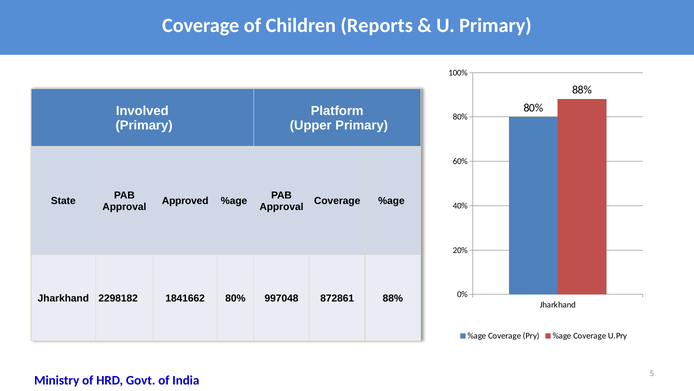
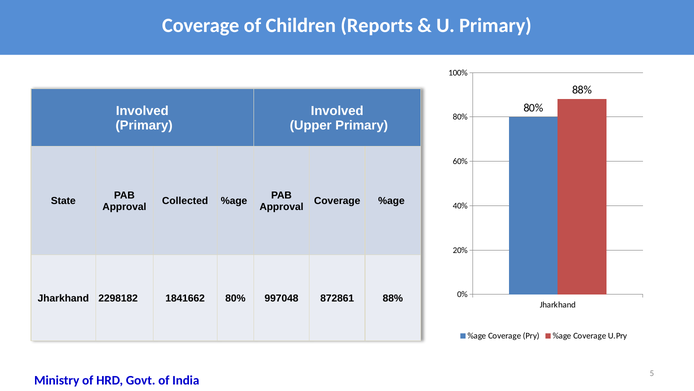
Platform at (337, 111): Platform -> Involved
Approved: Approved -> Collected
